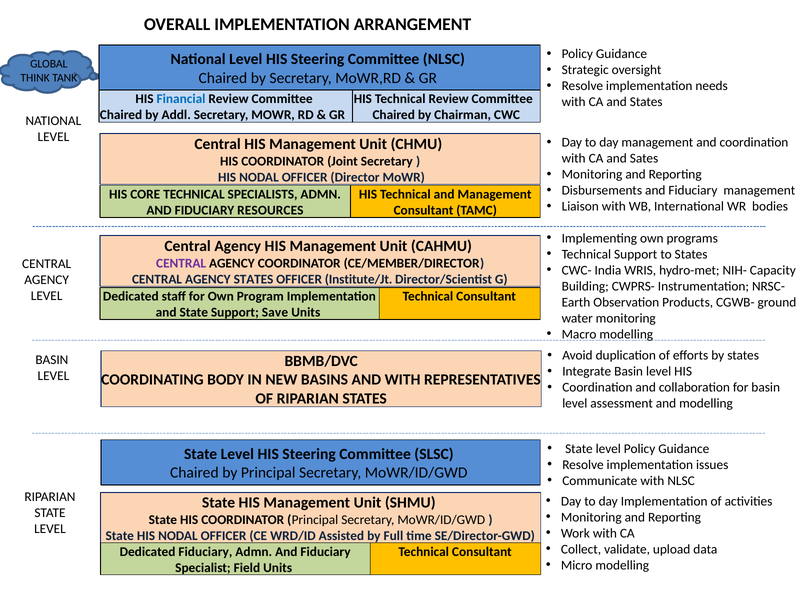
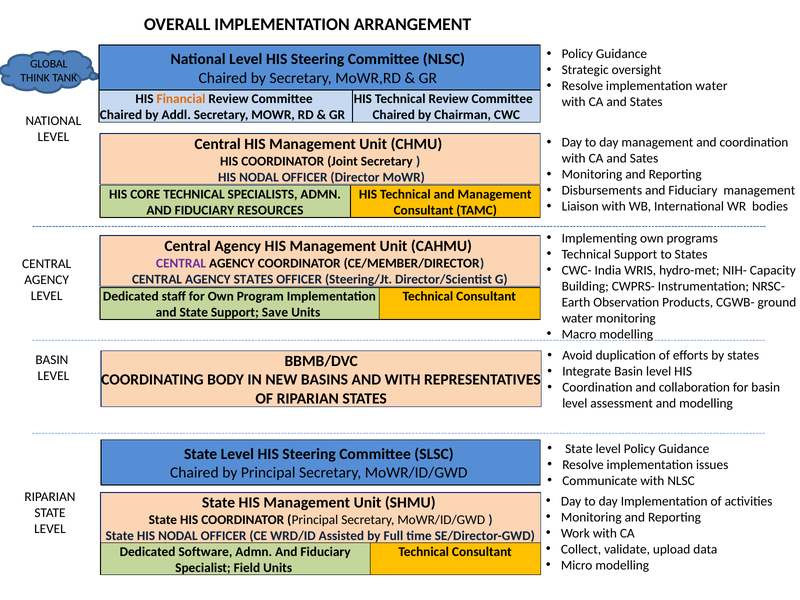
implementation needs: needs -> water
Financial colour: blue -> orange
Institute/Jt: Institute/Jt -> Steering/Jt
Dedicated Fiduciary: Fiduciary -> Software
